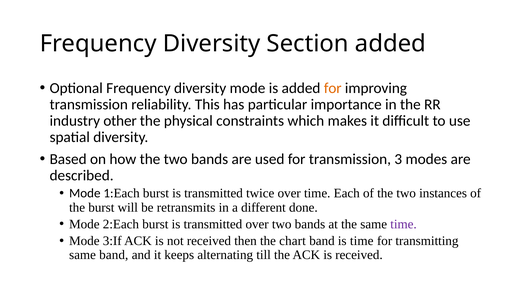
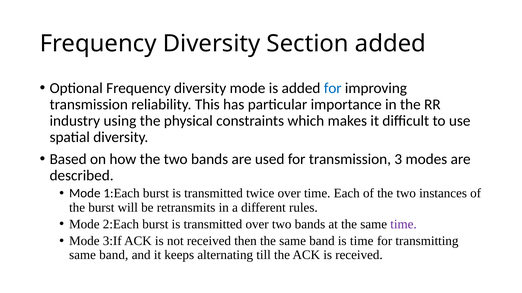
for at (333, 88) colour: orange -> blue
other: other -> using
done: done -> rules
then the chart: chart -> same
